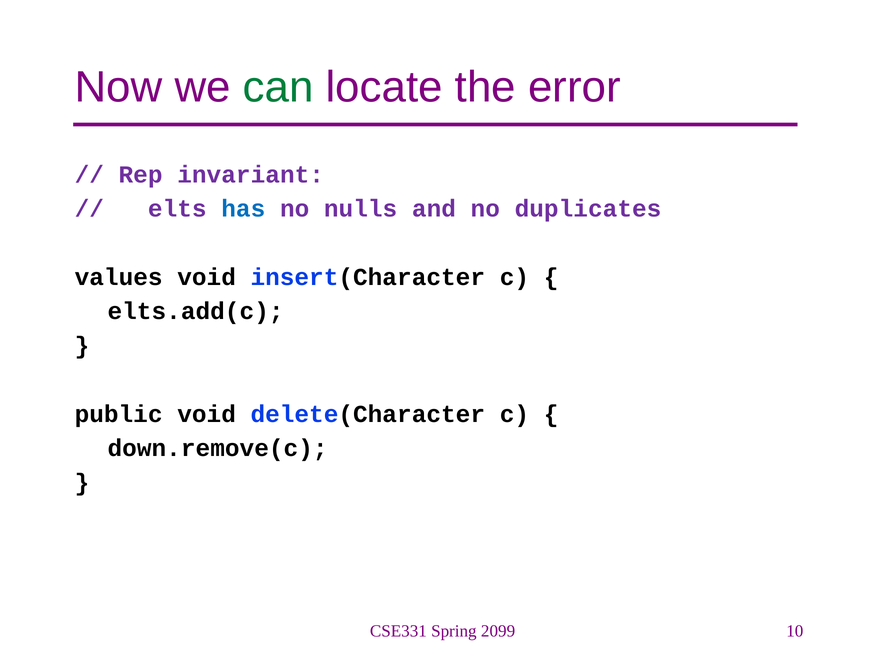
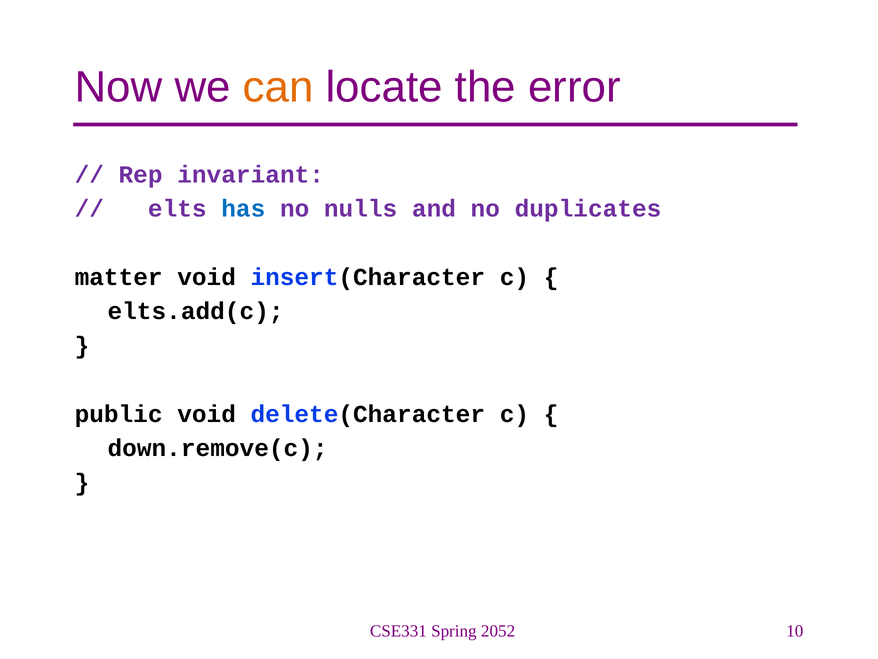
can colour: green -> orange
values: values -> matter
2099: 2099 -> 2052
